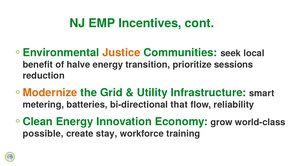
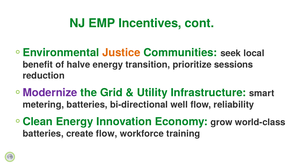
Modernize colour: orange -> purple
that: that -> well
possible at (43, 134): possible -> batteries
create stay: stay -> flow
